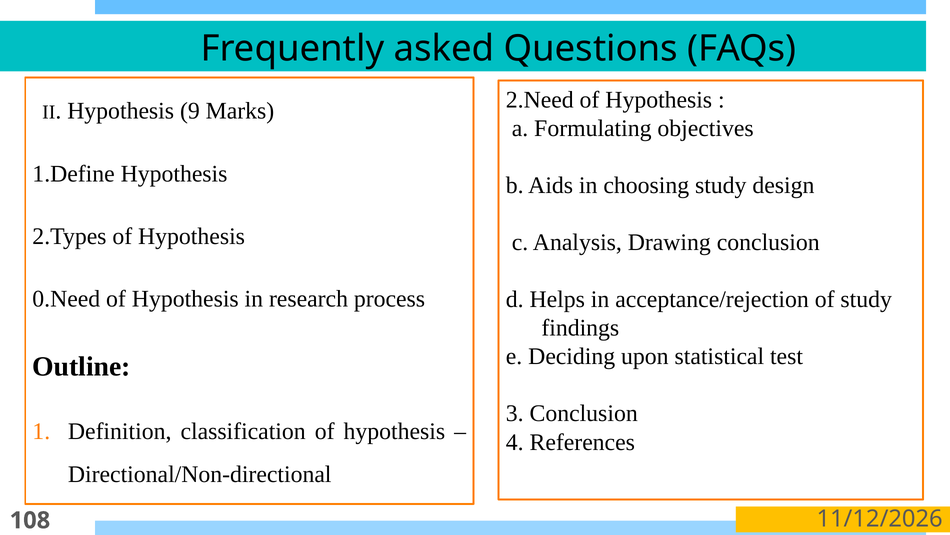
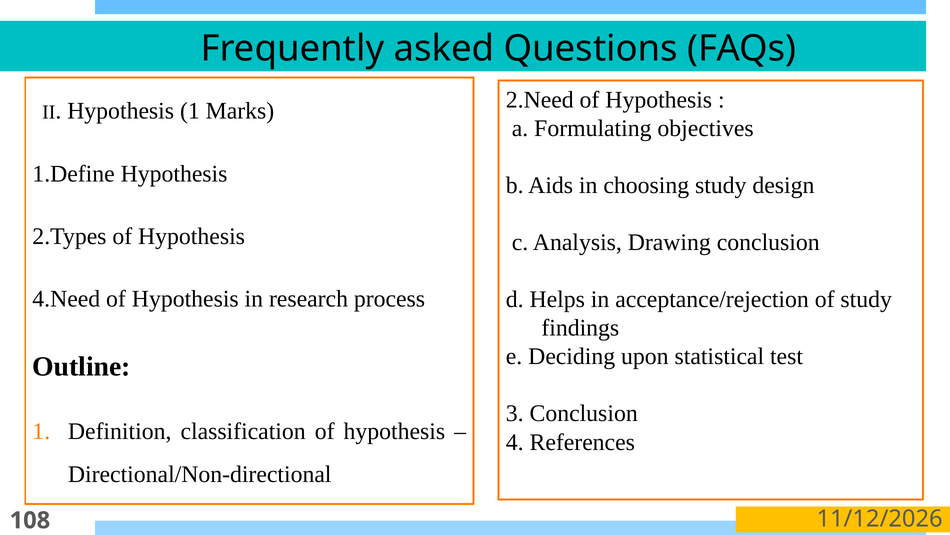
Hypothesis 9: 9 -> 1
0.Need: 0.Need -> 4.Need
